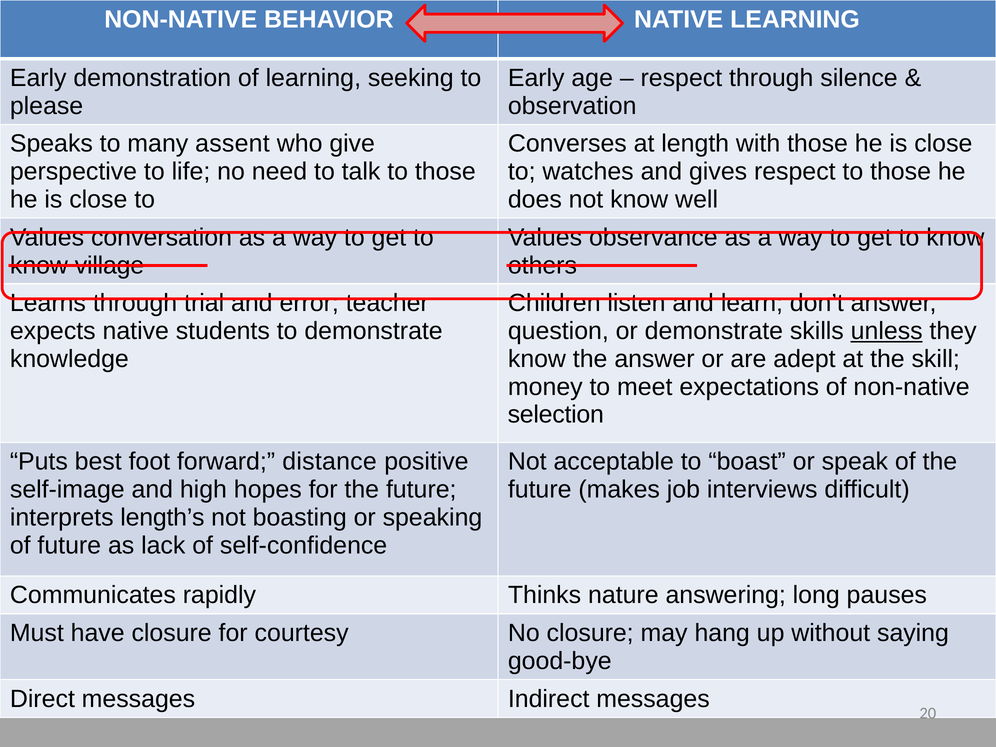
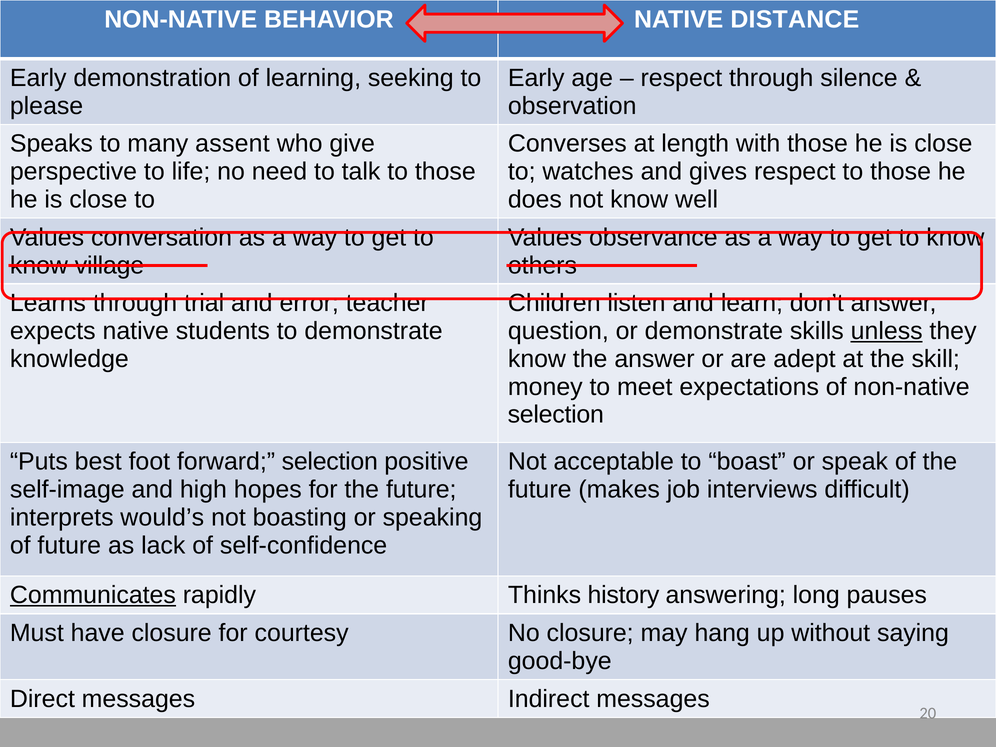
NATIVE LEARNING: LEARNING -> DISTANCE
forward distance: distance -> selection
length’s: length’s -> would’s
Communicates underline: none -> present
nature: nature -> history
